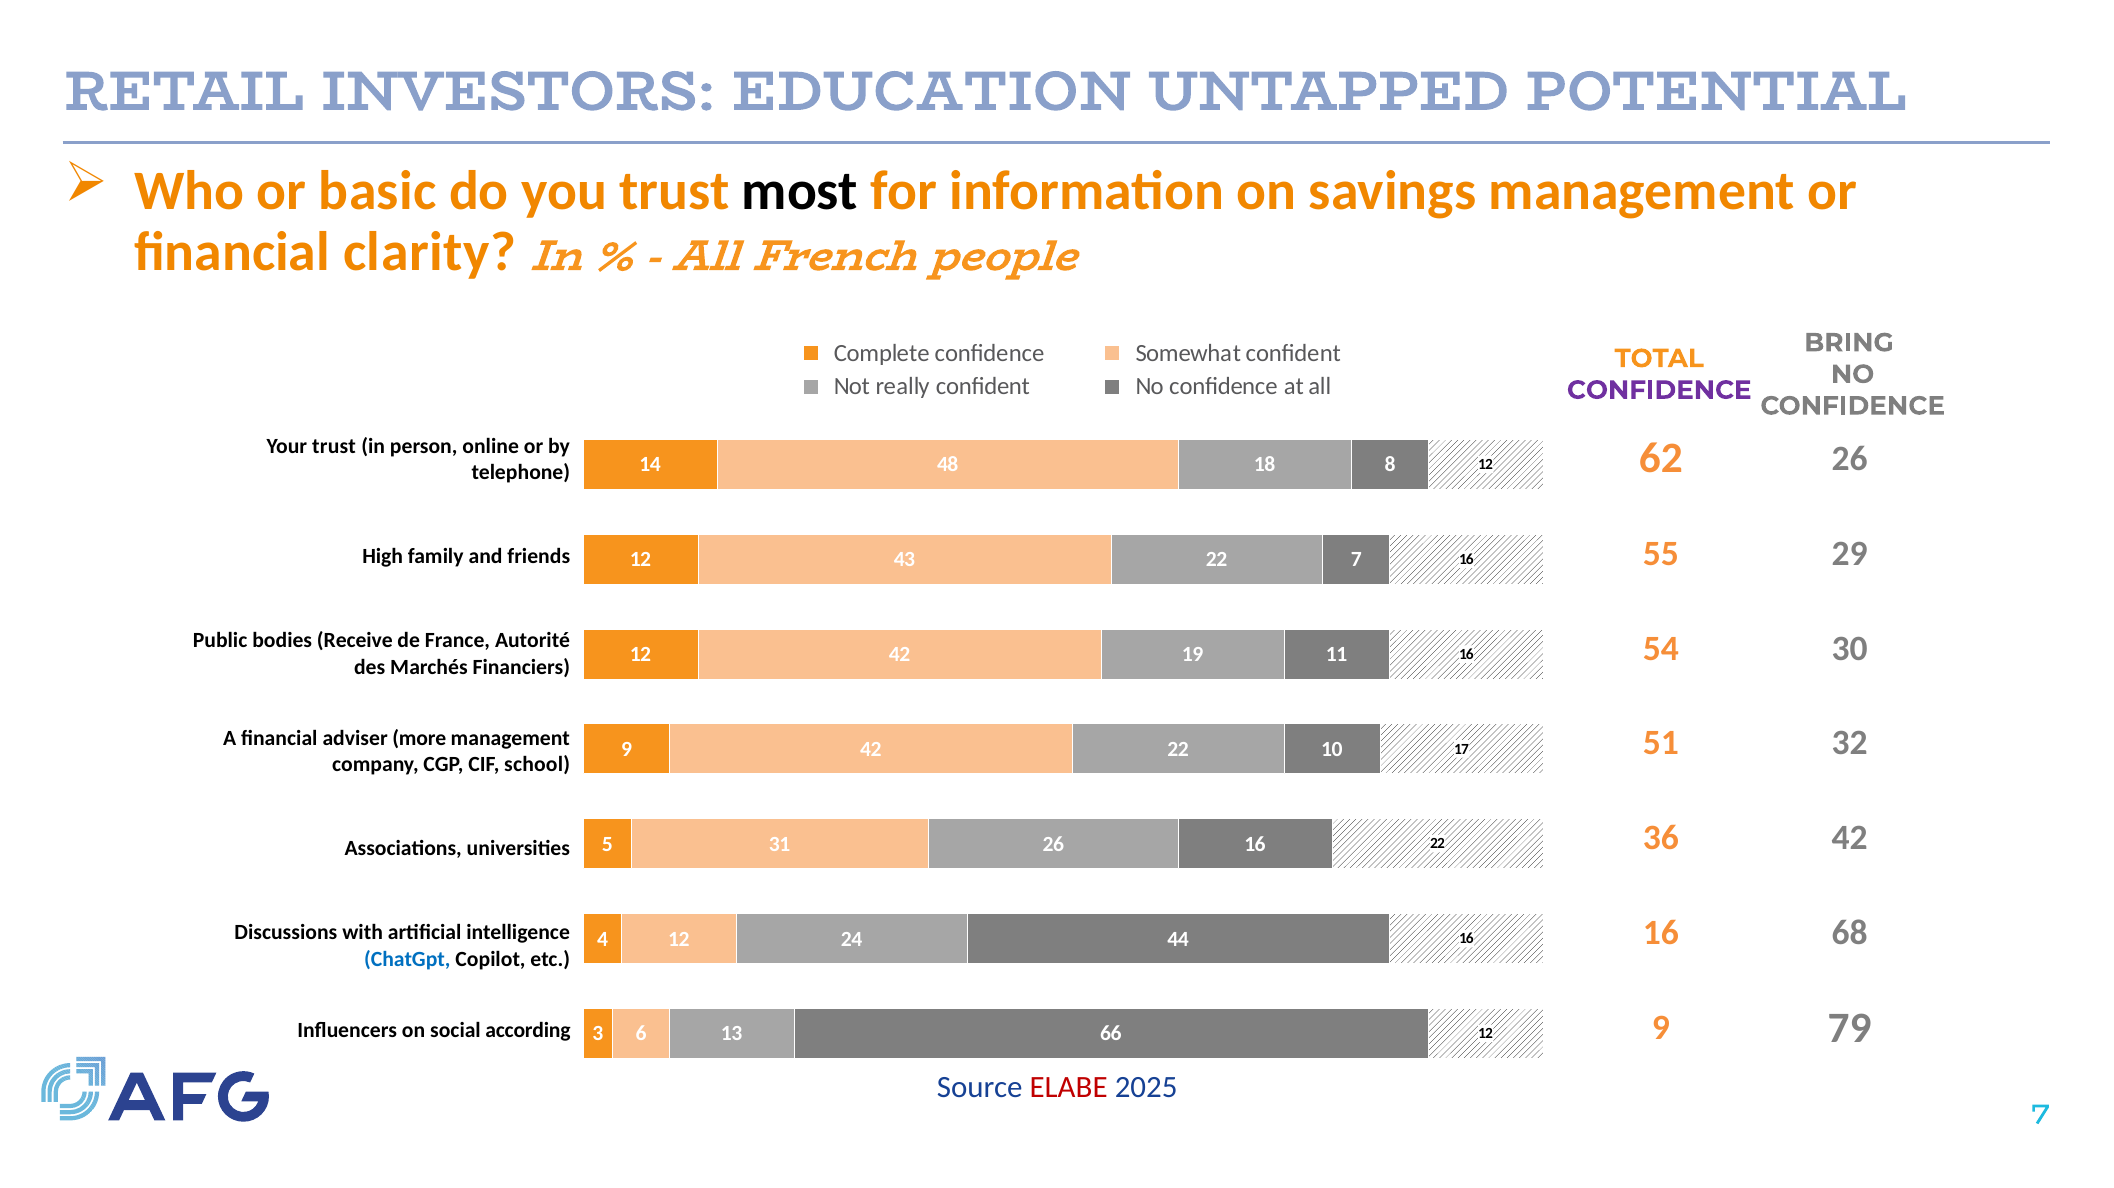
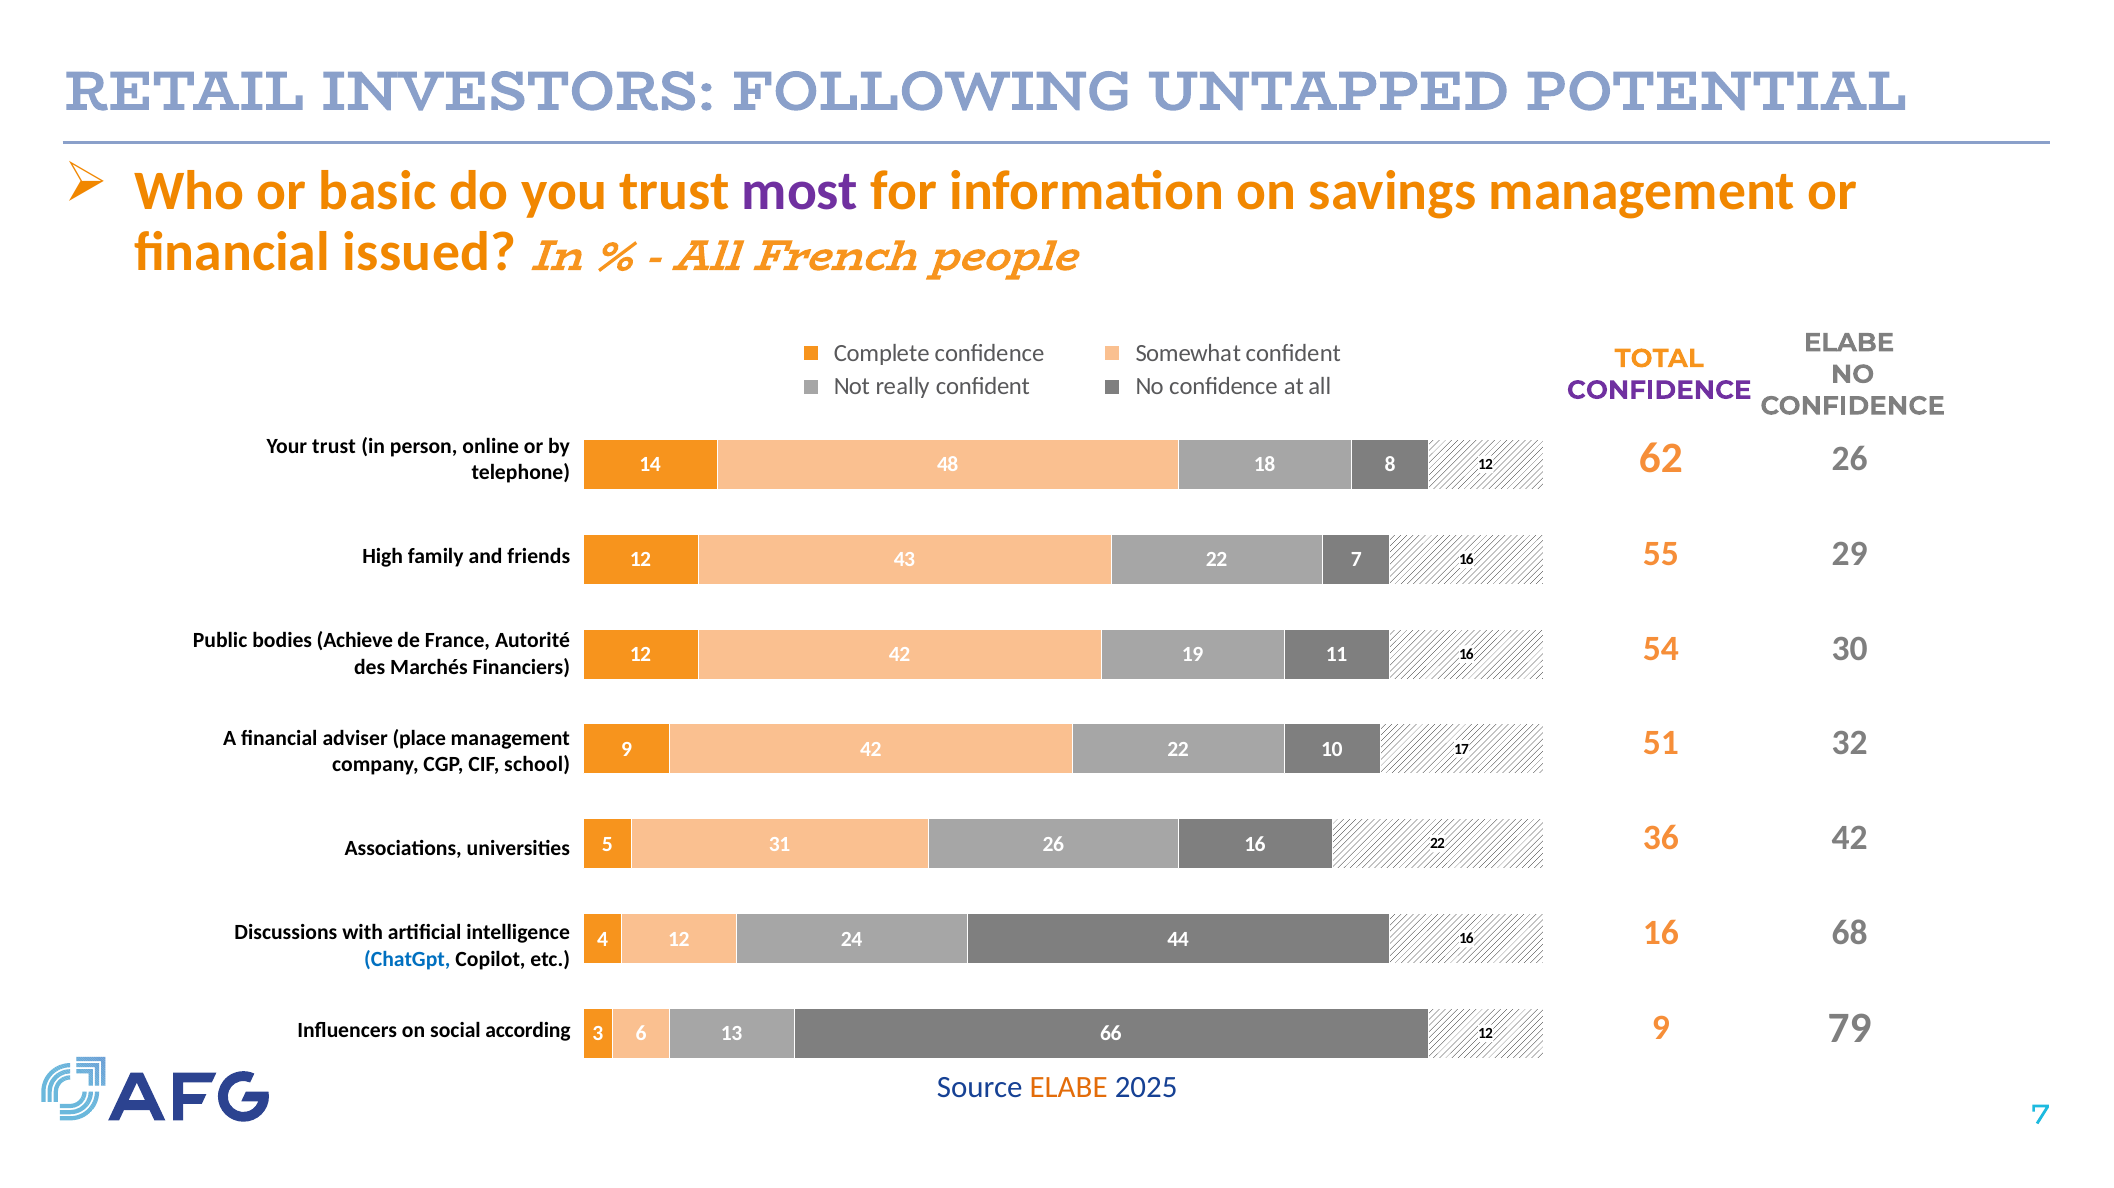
EDUCATION: EDUCATION -> FOLLOWING
most colour: black -> purple
clarity: clarity -> issued
BRING at (1849, 343): BRING -> ELABE
Receive: Receive -> Achieve
more: more -> place
ELABE at (1069, 1087) colour: red -> orange
